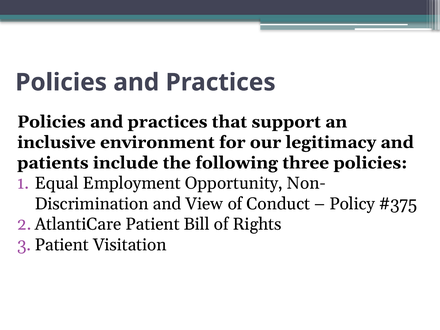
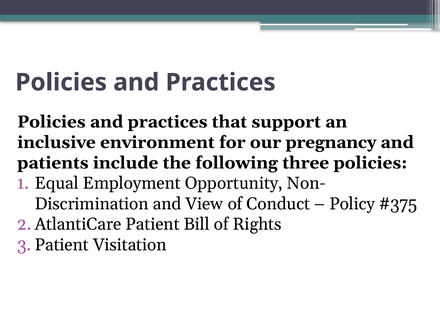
legitimacy: legitimacy -> pregnancy
